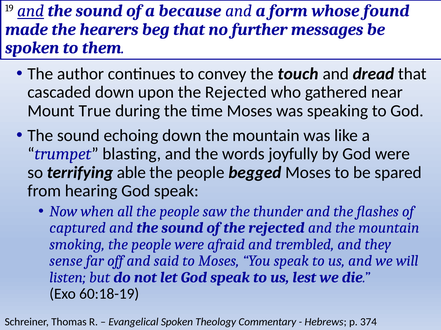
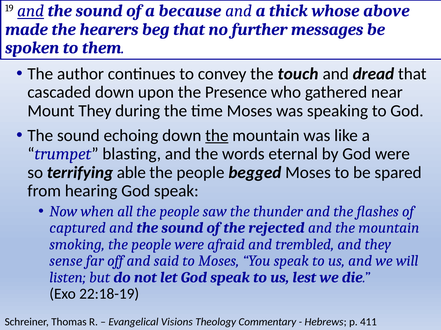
form: form -> thick
found: found -> above
upon the Rejected: Rejected -> Presence
Mount True: True -> They
the at (217, 136) underline: none -> present
joyfully: joyfully -> eternal
60:18-19: 60:18-19 -> 22:18-19
Evangelical Spoken: Spoken -> Visions
374: 374 -> 411
